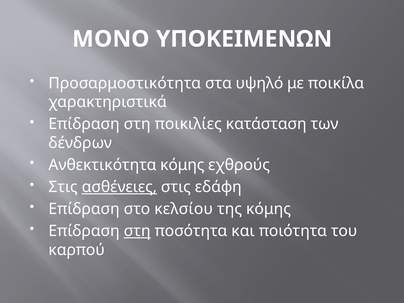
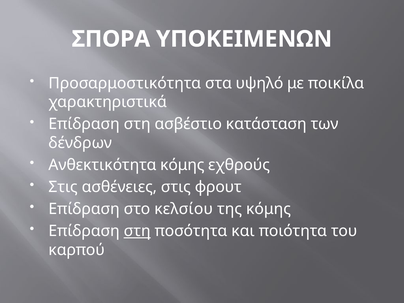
ΜΟΝΟ: ΜΟΝΟ -> ΣΠΟΡΑ
ποικιλίες: ποικιλίες -> ασβέστιο
ασθένειες underline: present -> none
εδάφη: εδάφη -> φρουτ
